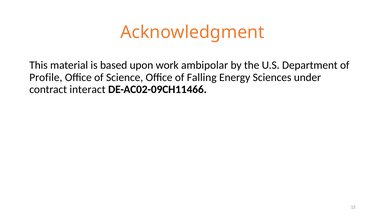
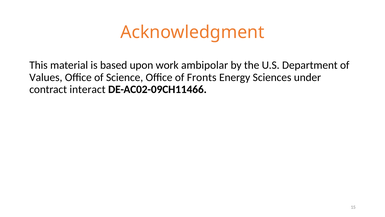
Profile: Profile -> Values
Falling: Falling -> Fronts
